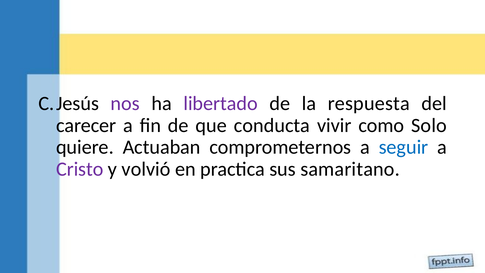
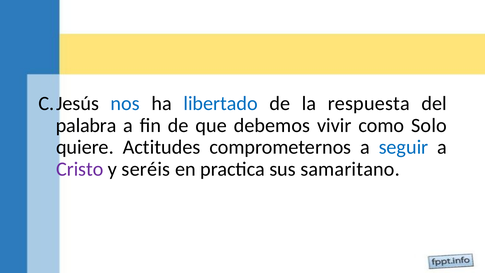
nos colour: purple -> blue
libertado colour: purple -> blue
carecer: carecer -> palabra
conducta: conducta -> debemos
Actuaban: Actuaban -> Actitudes
volvió: volvió -> seréis
